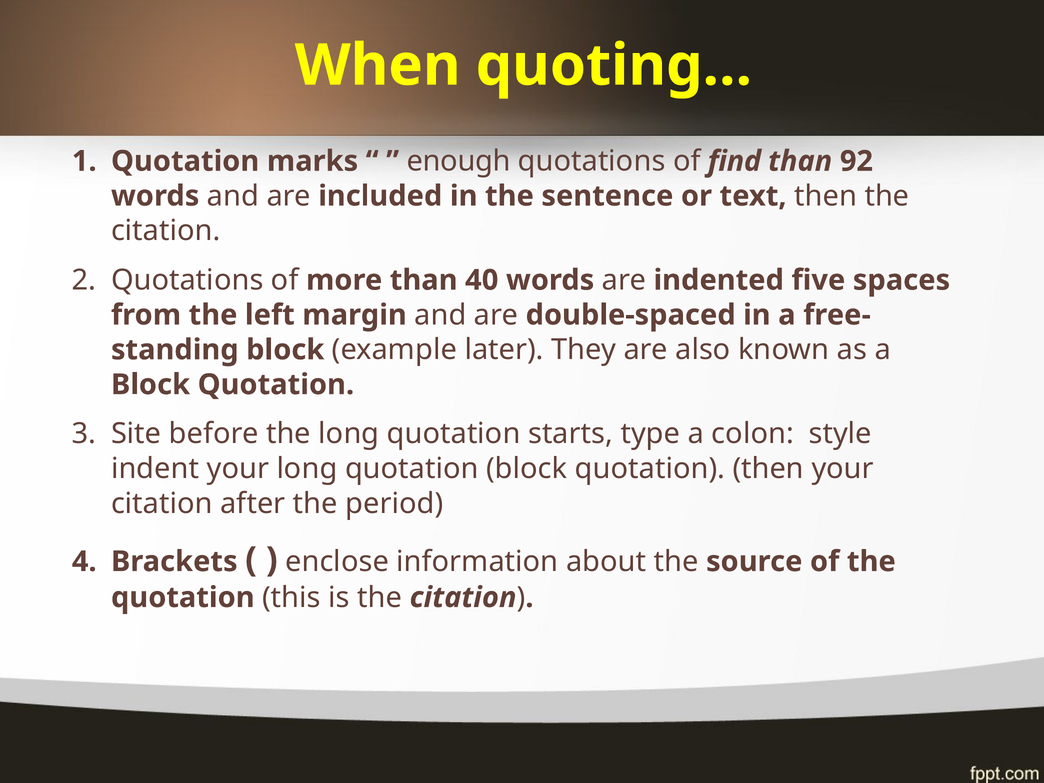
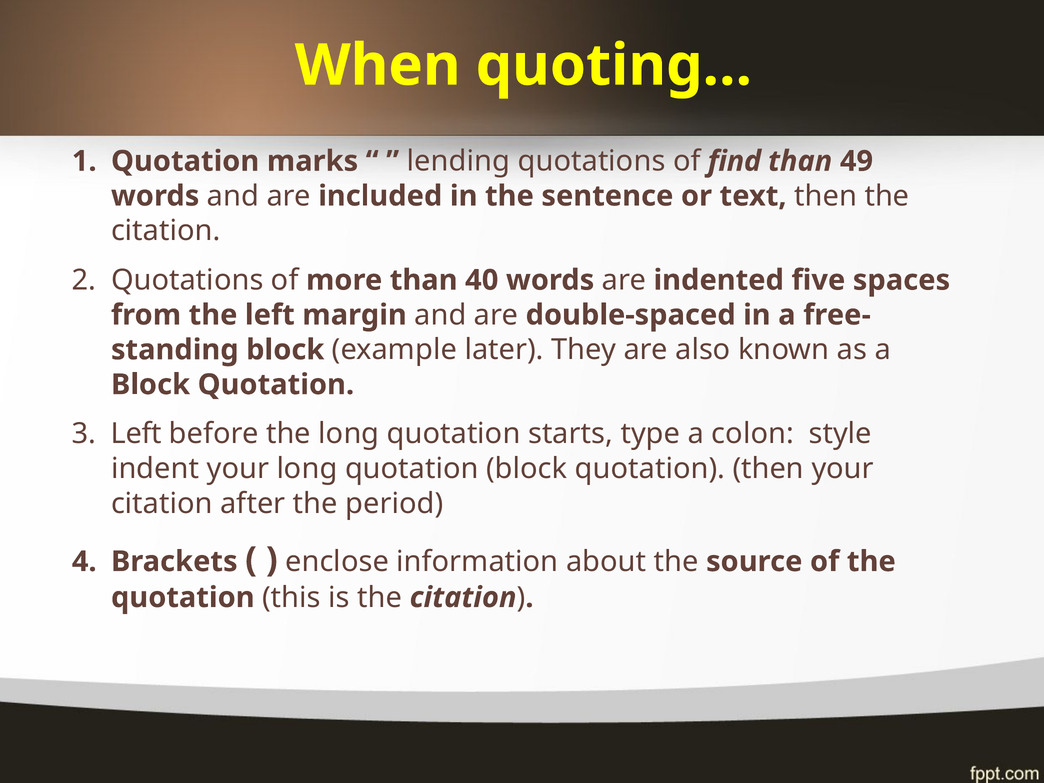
enough: enough -> lending
92: 92 -> 49
Site at (136, 434): Site -> Left
